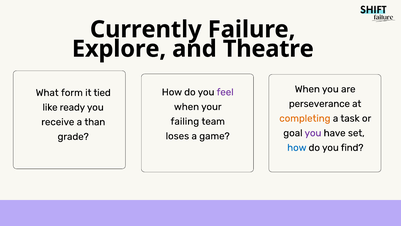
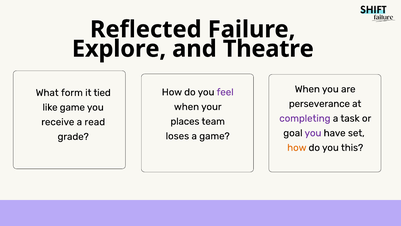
Currently: Currently -> Reflected
like ready: ready -> game
completing colour: orange -> purple
failing: failing -> places
than: than -> read
how at (297, 147) colour: blue -> orange
find: find -> this
